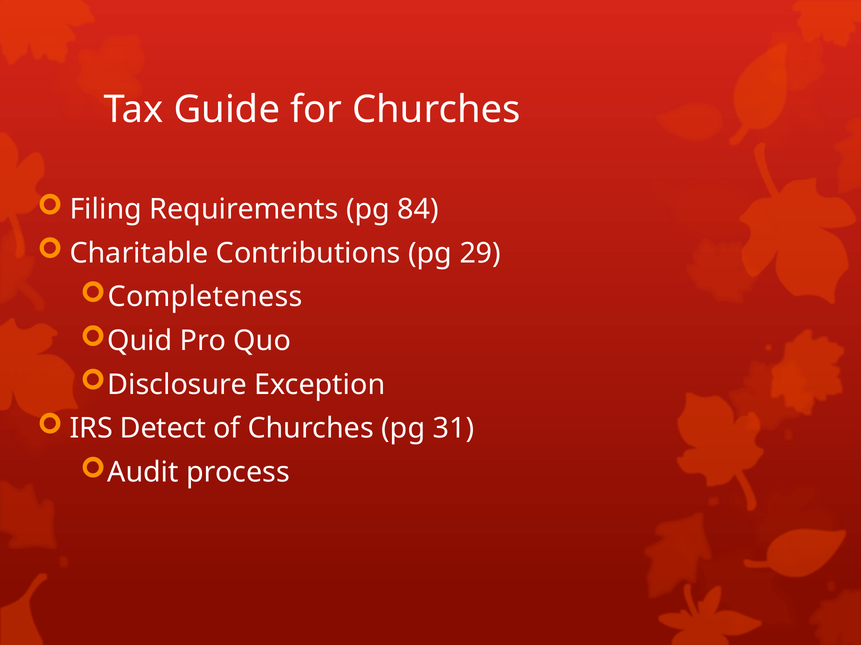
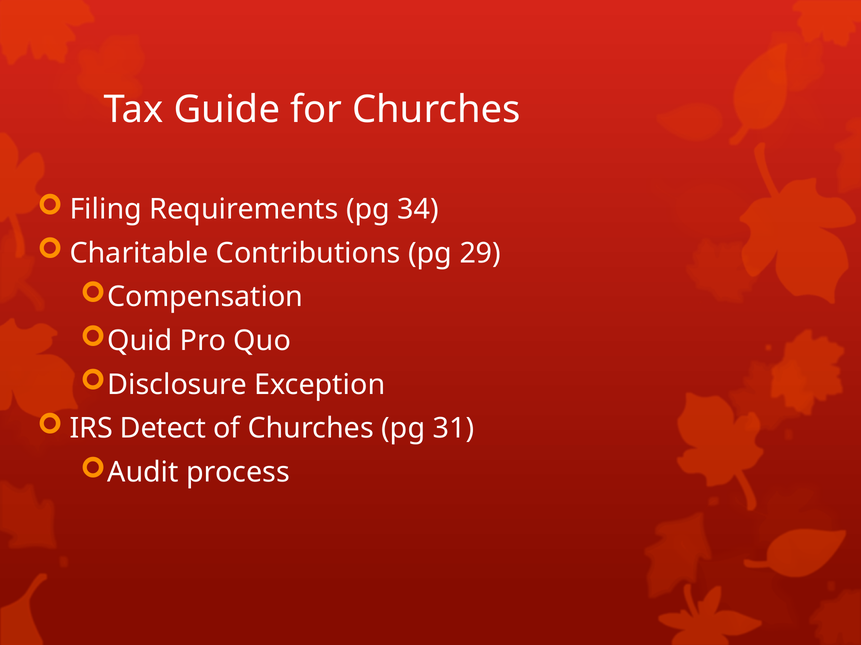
84: 84 -> 34
Completeness: Completeness -> Compensation
